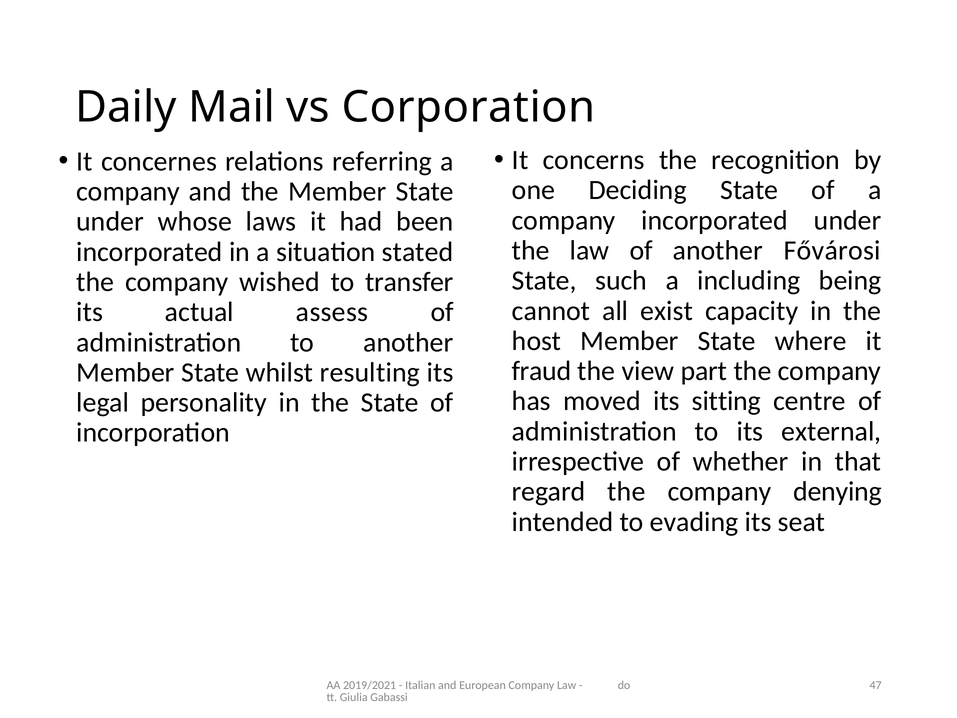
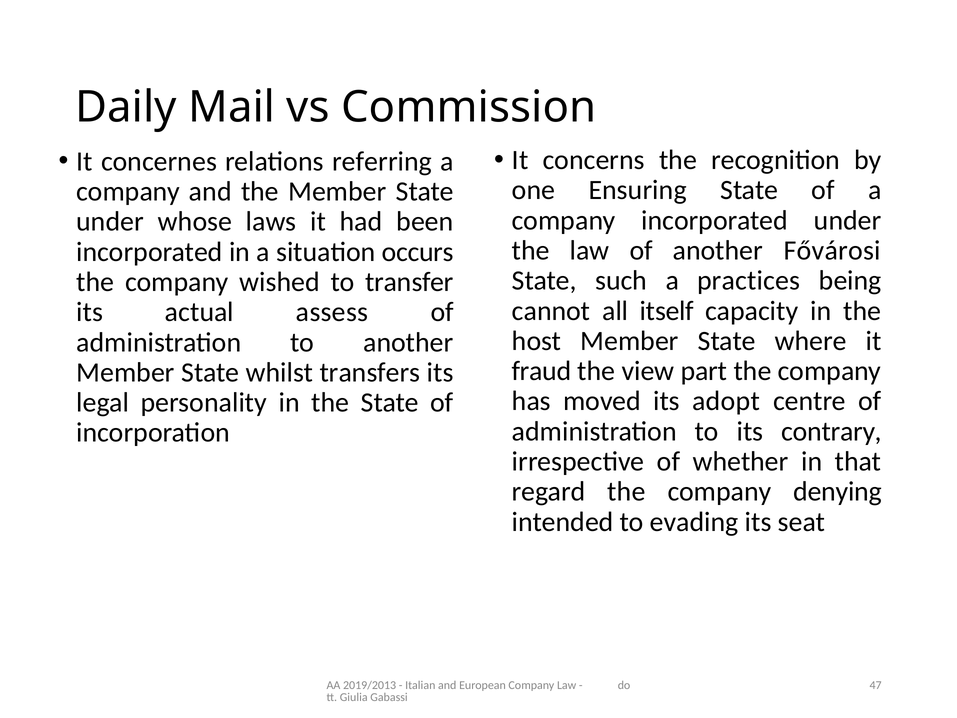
Corporation: Corporation -> Commission
Deciding: Deciding -> Ensuring
stated: stated -> occurs
including: including -> practices
exist: exist -> itself
resulting: resulting -> transfers
sitting: sitting -> adopt
external: external -> contrary
2019/2021: 2019/2021 -> 2019/2013
